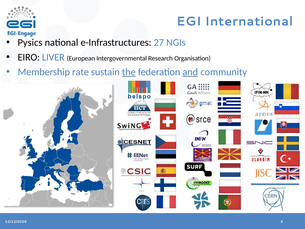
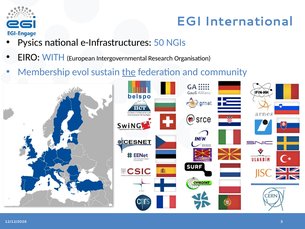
27: 27 -> 50
LIVER: LIVER -> WITH
rate: rate -> evol
and underline: present -> none
